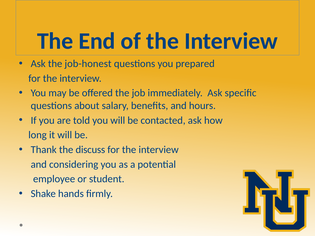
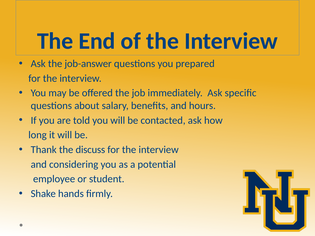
job-honest: job-honest -> job-answer
